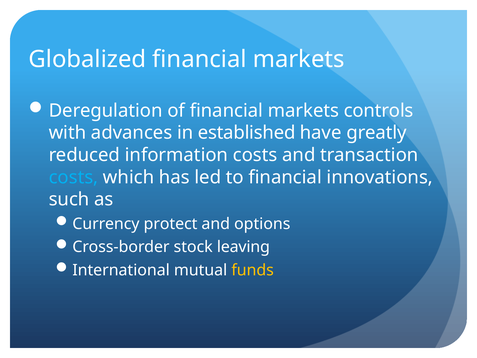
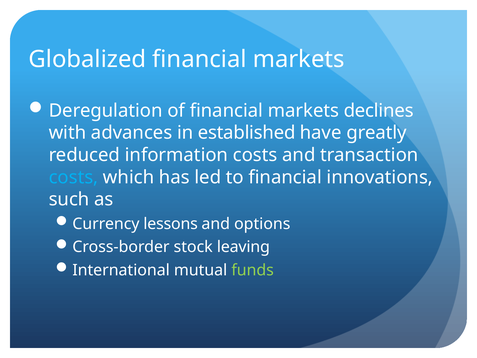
controls: controls -> declines
protect: protect -> lessons
funds colour: yellow -> light green
